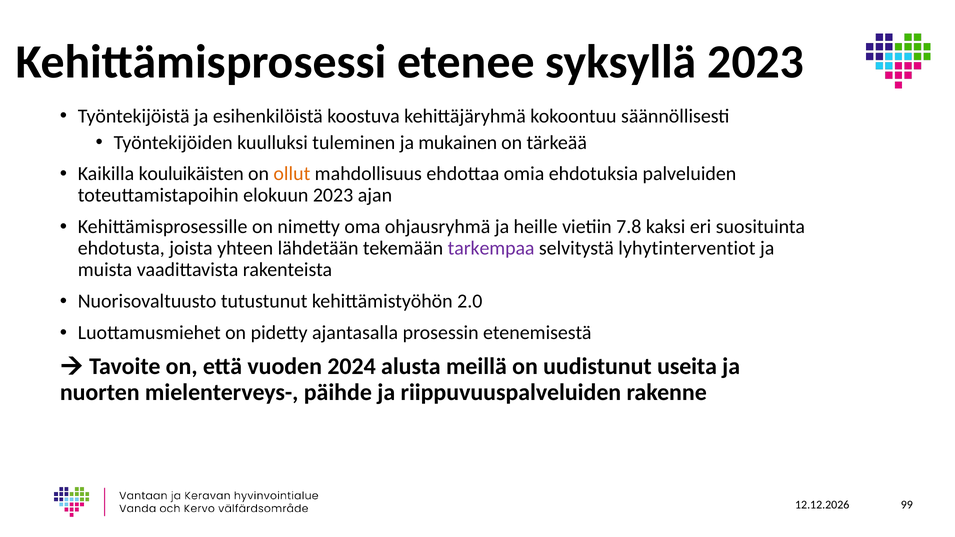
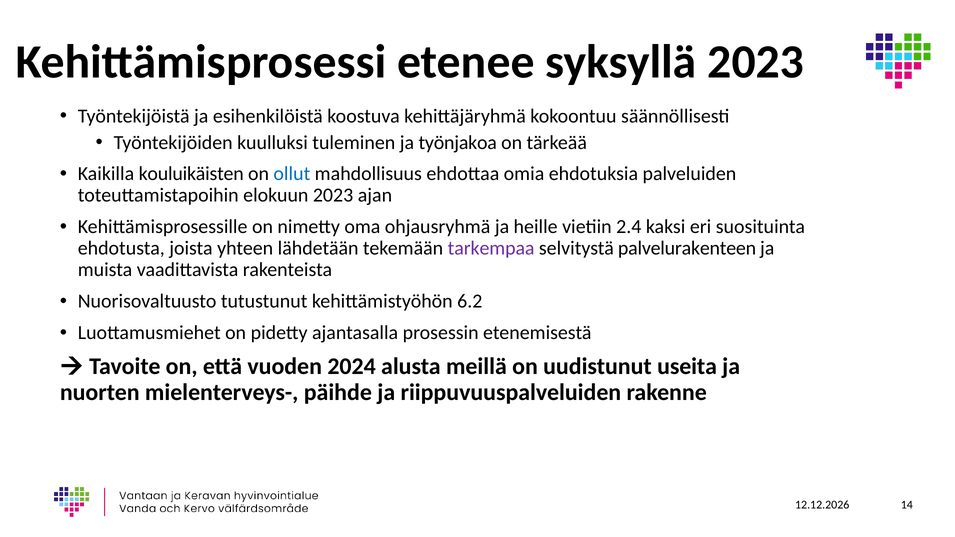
mukainen: mukainen -> työnjakoa
ollut colour: orange -> blue
7.8: 7.8 -> 2.4
lyhytinterventiot: lyhytinterventiot -> palvelurakenteen
2.0: 2.0 -> 6.2
99: 99 -> 14
